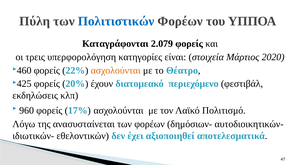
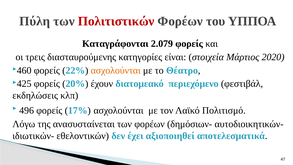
Πολιτιστικών colour: blue -> red
υπερφορολόγηση: υπερφορολόγηση -> διασταυρούμενης
960: 960 -> 496
